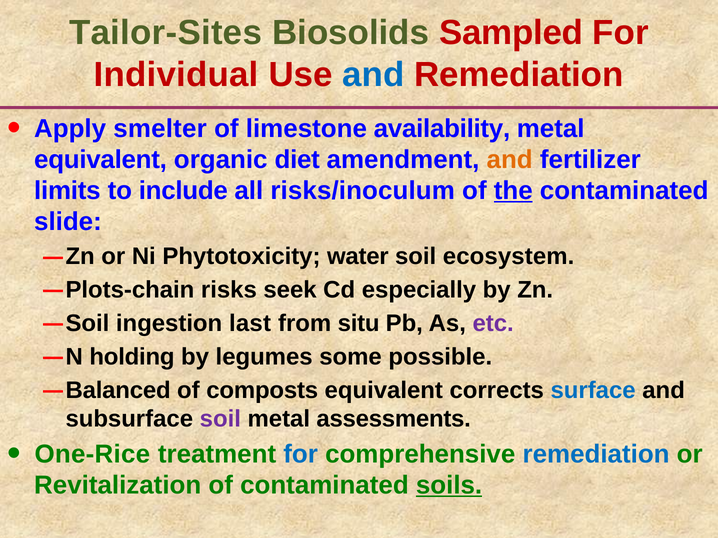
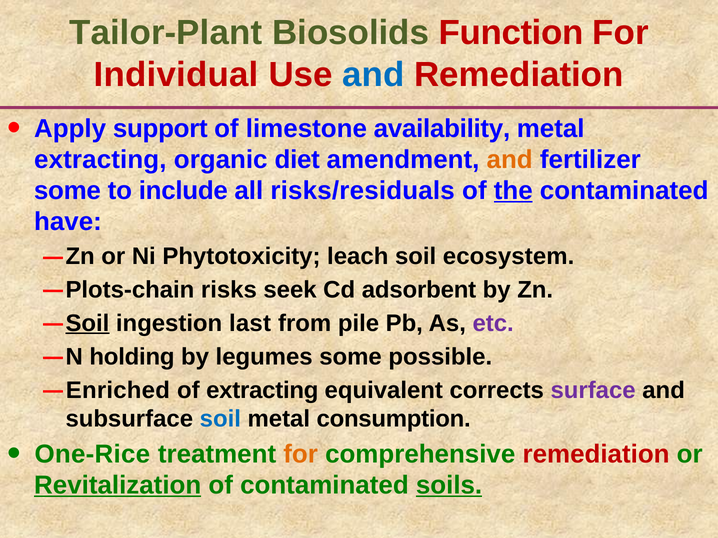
Tailor-Sites: Tailor-Sites -> Tailor-Plant
Sampled: Sampled -> Function
smelter: smelter -> support
equivalent at (100, 160): equivalent -> extracting
limits at (67, 191): limits -> some
risks/inoculum: risks/inoculum -> risks/residuals
slide: slide -> have
water: water -> leach
especially: especially -> adsorbent
Soil at (87, 323) underline: none -> present
situ: situ -> pile
Balanced: Balanced -> Enriched
of composts: composts -> extracting
surface colour: blue -> purple
soil at (220, 419) colour: purple -> blue
assessments: assessments -> consumption
for at (301, 454) colour: blue -> orange
remediation at (596, 454) colour: blue -> red
Revitalization underline: none -> present
